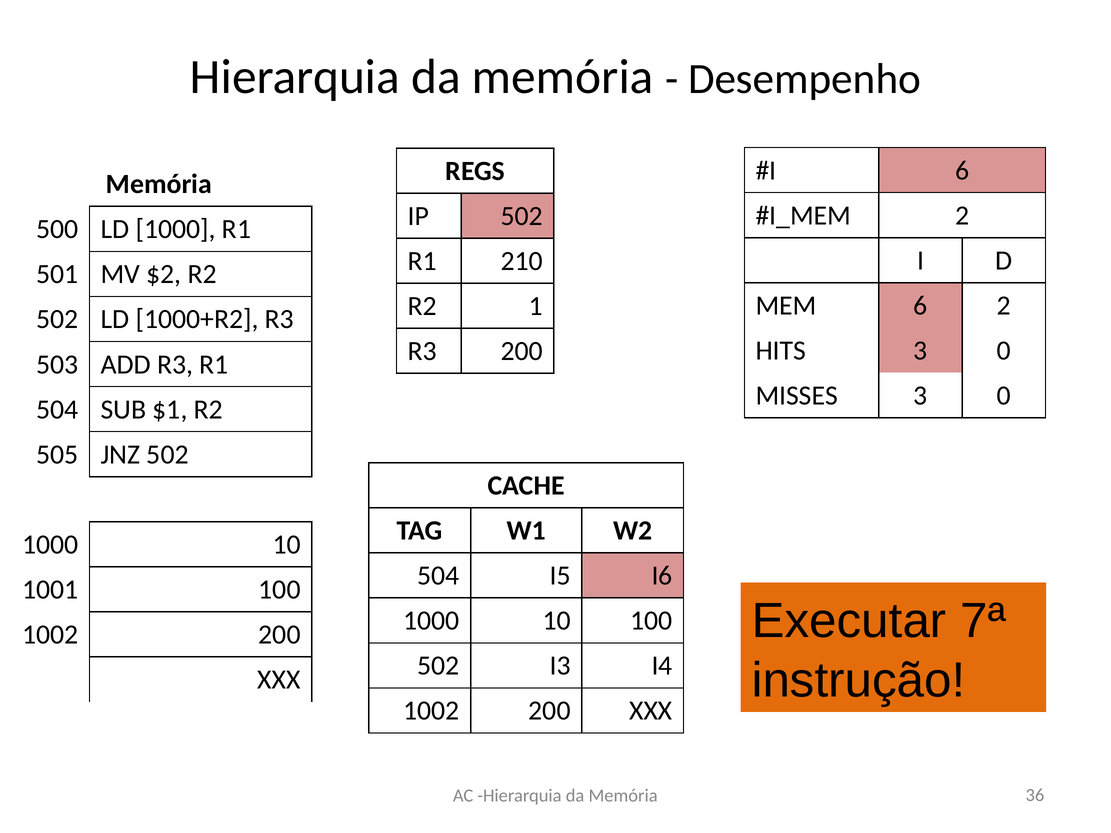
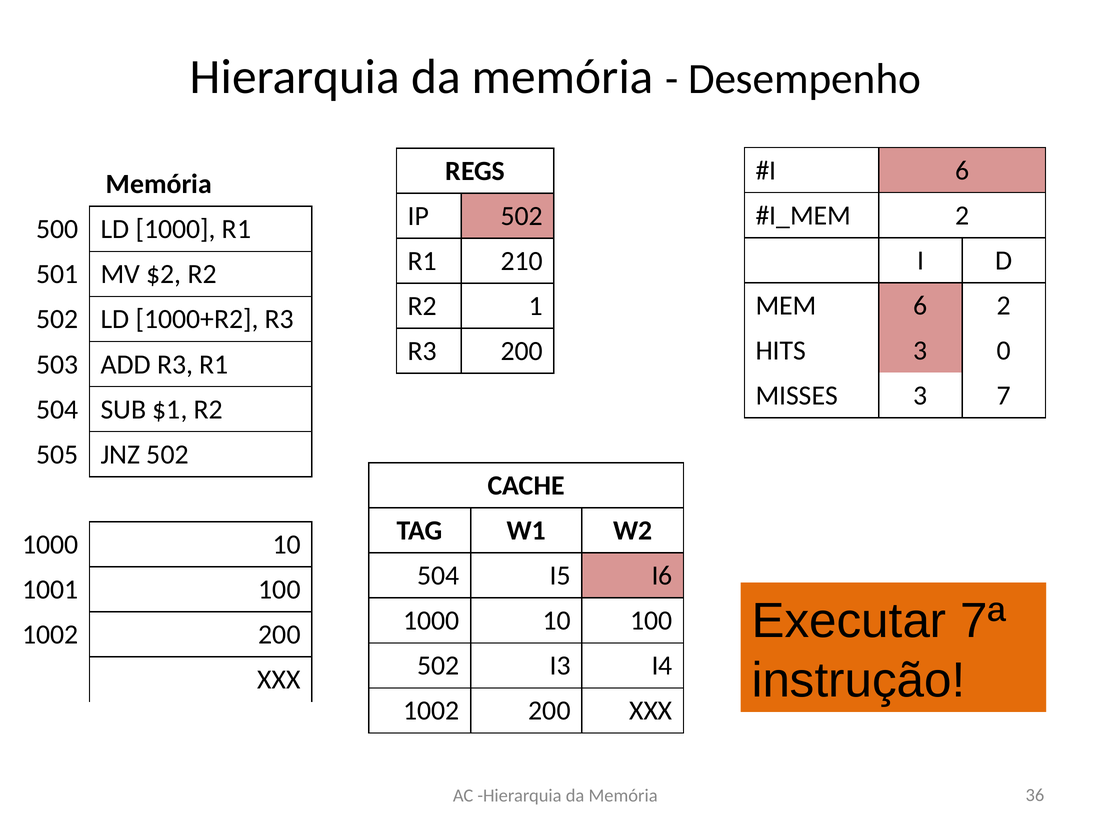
MISSES 3 0: 0 -> 7
